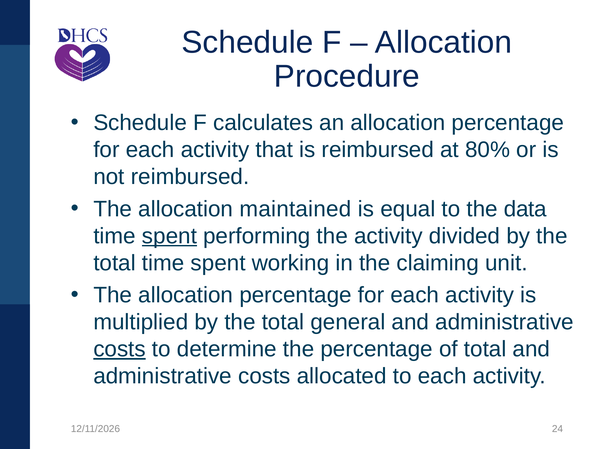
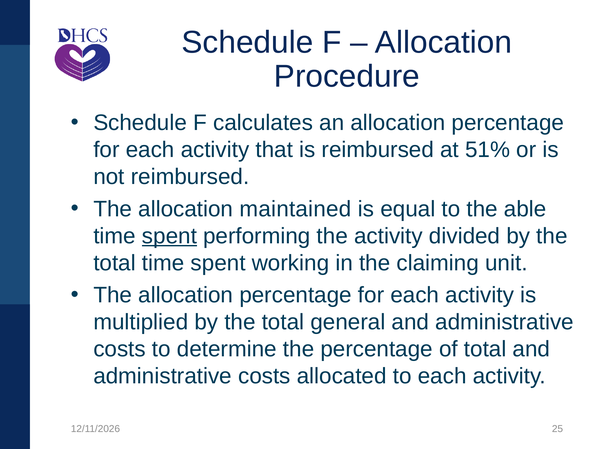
80%: 80% -> 51%
data: data -> able
costs at (120, 349) underline: present -> none
24: 24 -> 25
